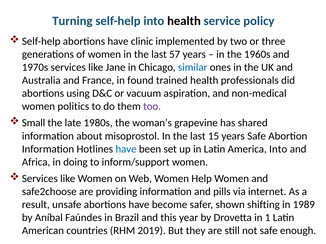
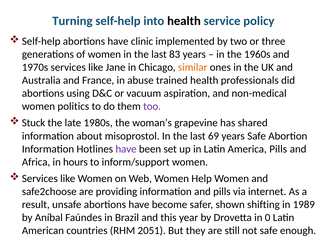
57: 57 -> 83
similar colour: blue -> orange
found: found -> abuse
Small: Small -> Stuck
15: 15 -> 69
have at (126, 149) colour: blue -> purple
America Into: Into -> Pills
doing: doing -> hours
1: 1 -> 0
2019: 2019 -> 2051
